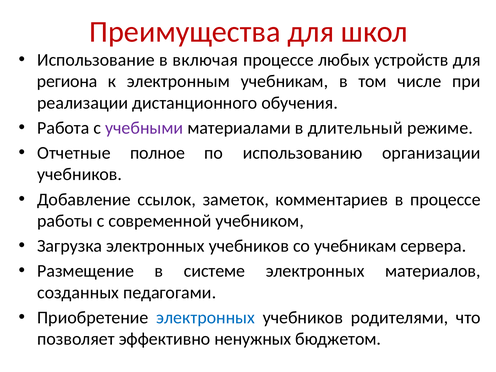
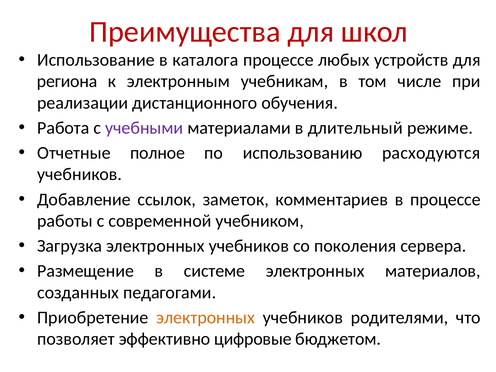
включая: включая -> каталога
организации: организации -> расходуются
со учебникам: учебникам -> поколения
электронных at (206, 318) colour: blue -> orange
ненужных: ненужных -> цифровые
